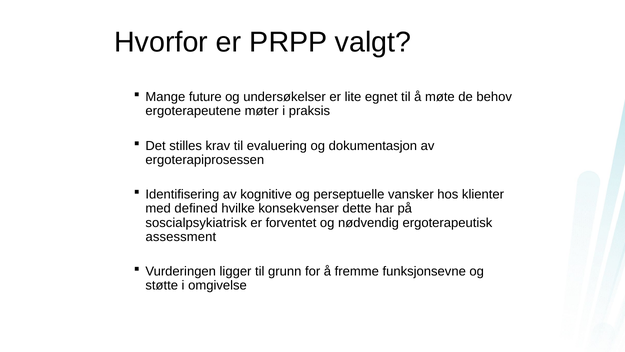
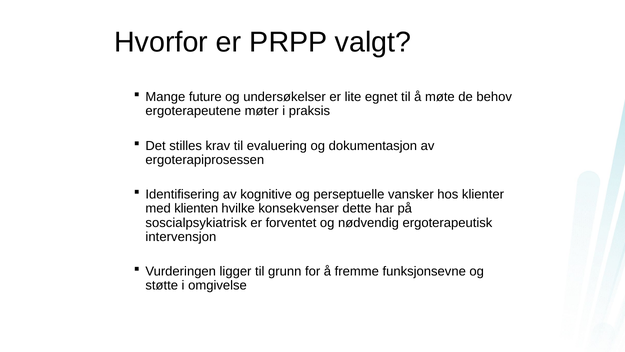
defined: defined -> klienten
assessment: assessment -> intervensjon
